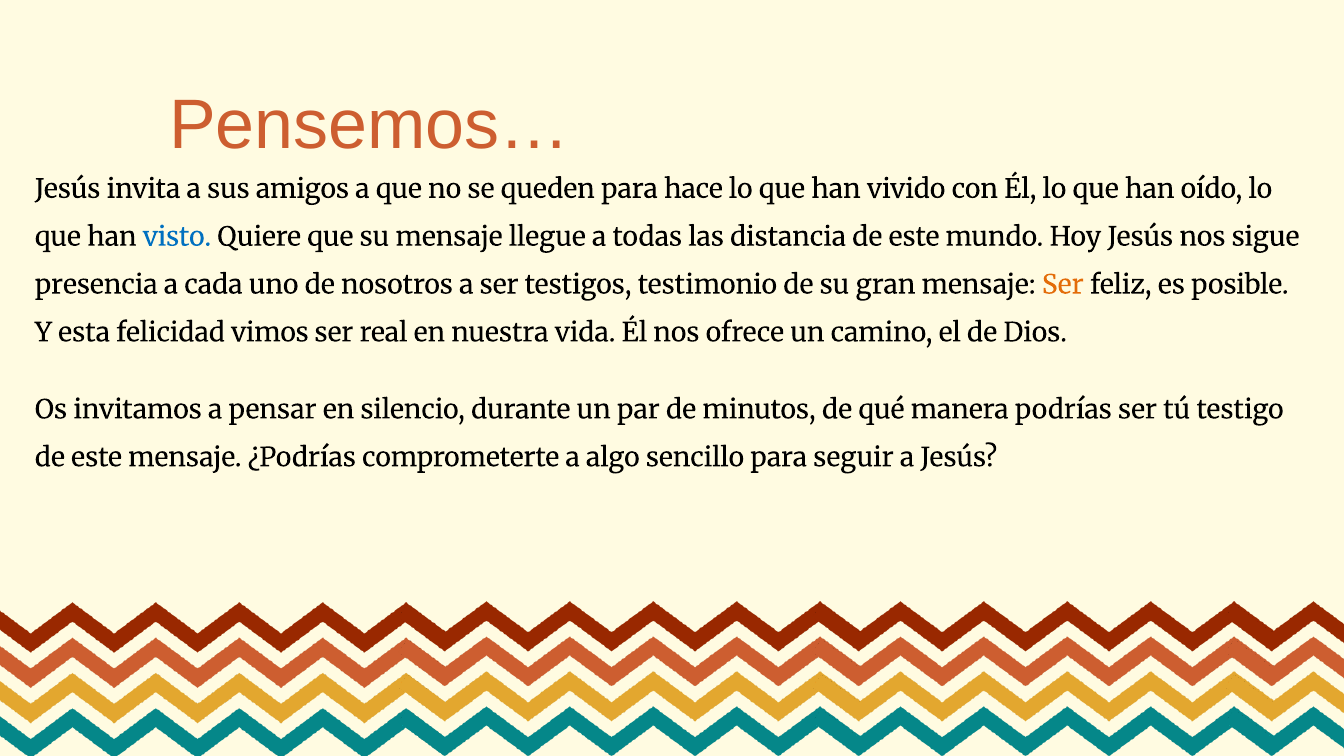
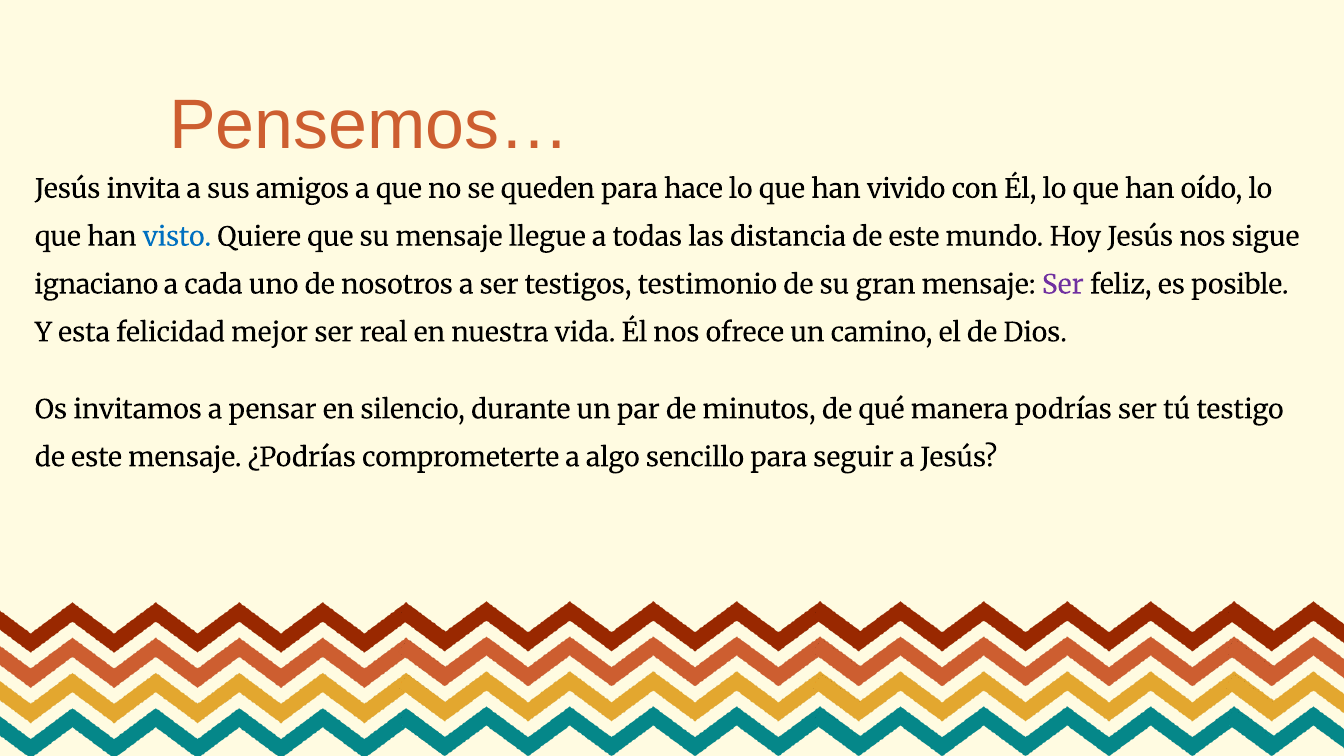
presencia: presencia -> ignaciano
Ser at (1063, 285) colour: orange -> purple
vimos: vimos -> mejor
